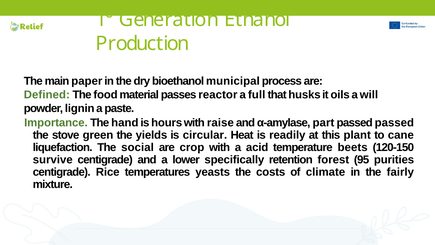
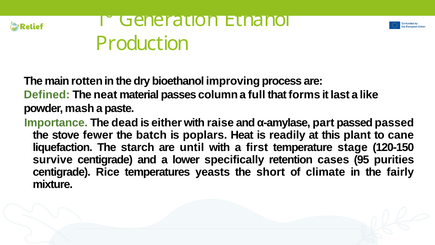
paper: paper -> rotten
municipal: municipal -> improving
food: food -> neat
reactor: reactor -> column
husks: husks -> forms
oils: oils -> last
will: will -> like
lignin: lignin -> mash
hand: hand -> dead
hours: hours -> either
green: green -> fewer
yields: yields -> batch
circular: circular -> poplars
social: social -> starch
crop: crop -> until
acid: acid -> first
beets: beets -> stage
forest: forest -> cases
costs: costs -> short
